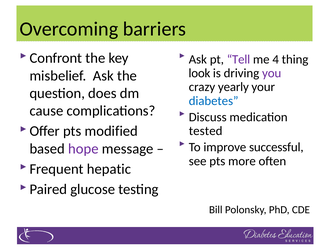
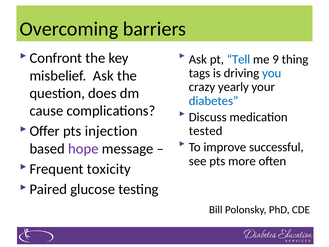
Tell colour: purple -> blue
4: 4 -> 9
look: look -> tags
you colour: purple -> blue
modified: modified -> injection
hepatic: hepatic -> toxicity
